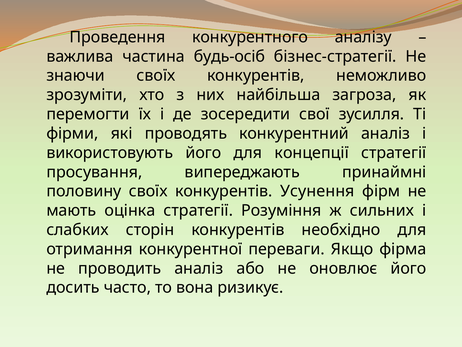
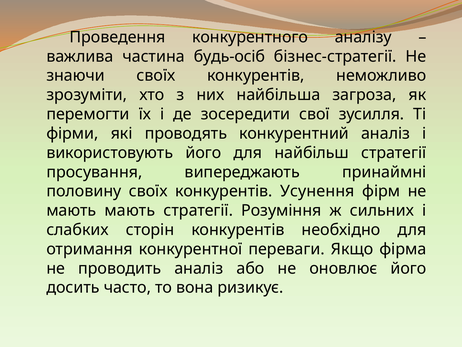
концепції: концепції -> найбільш
мають оцінка: оцінка -> мають
